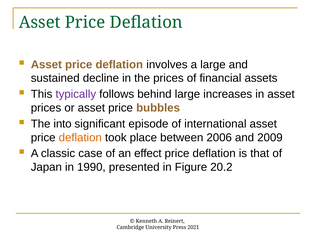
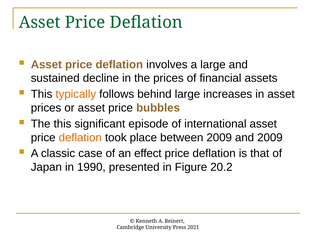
typically colour: purple -> orange
The into: into -> this
between 2006: 2006 -> 2009
